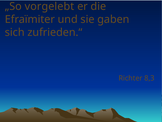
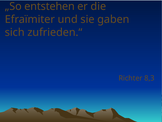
vorgelebt: vorgelebt -> entstehen
